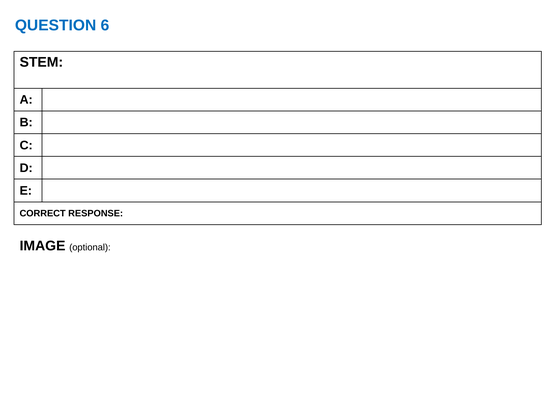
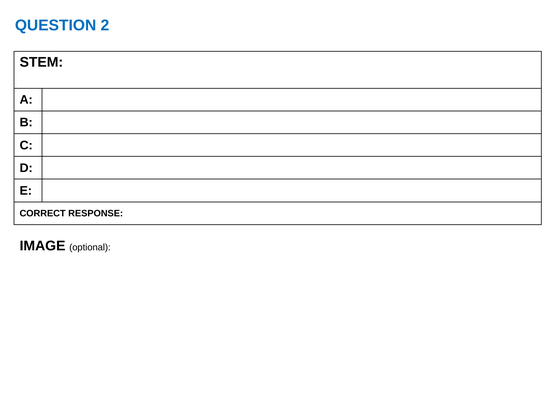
6: 6 -> 2
